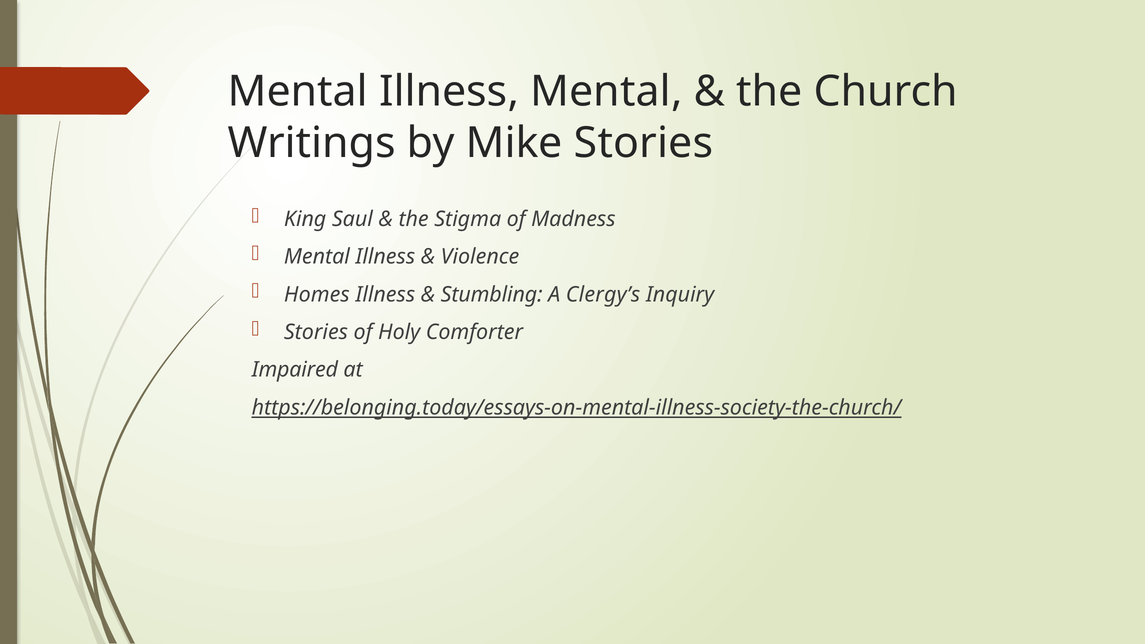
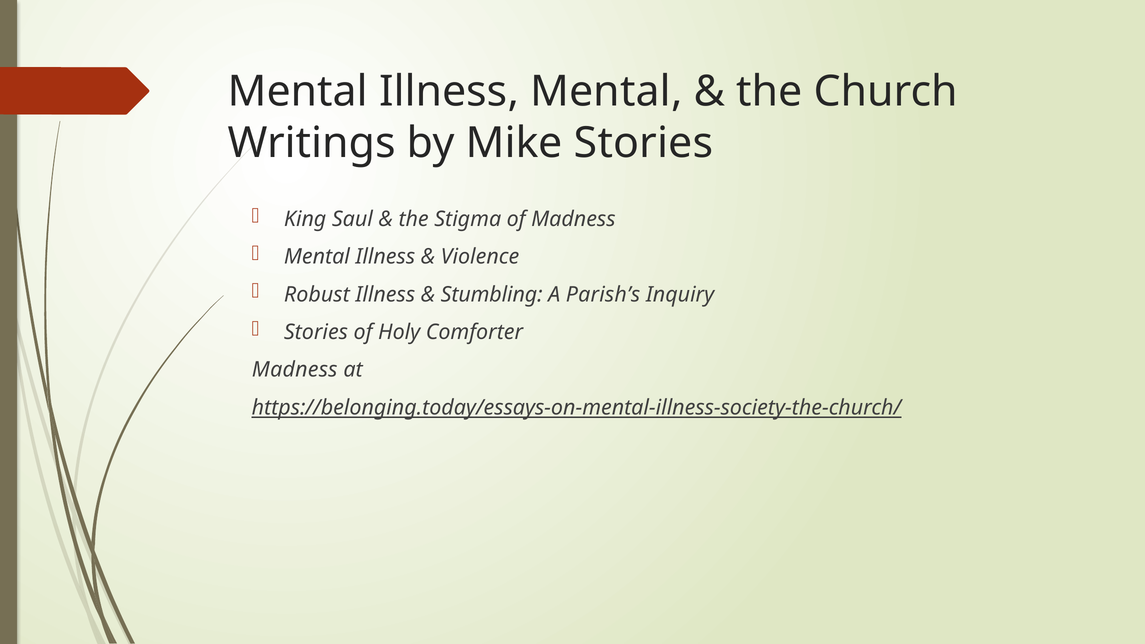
Homes: Homes -> Robust
Clergy’s: Clergy’s -> Parish’s
Impaired at (295, 370): Impaired -> Madness
